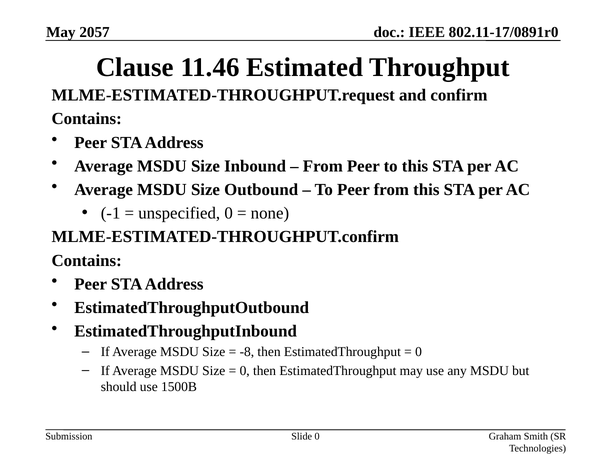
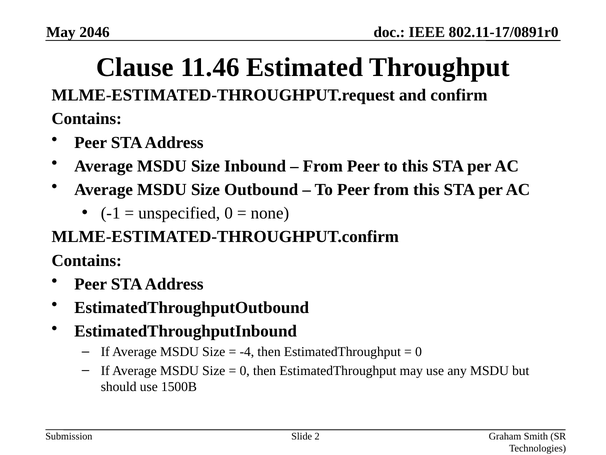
2057: 2057 -> 2046
-8: -8 -> -4
Slide 0: 0 -> 2
